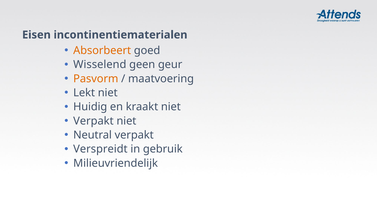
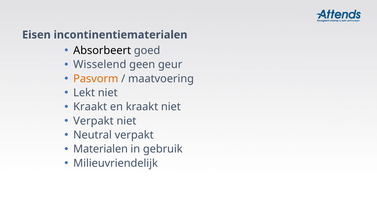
Absorbeert colour: orange -> black
Huidig at (90, 107): Huidig -> Kraakt
Verspreidt: Verspreidt -> Materialen
